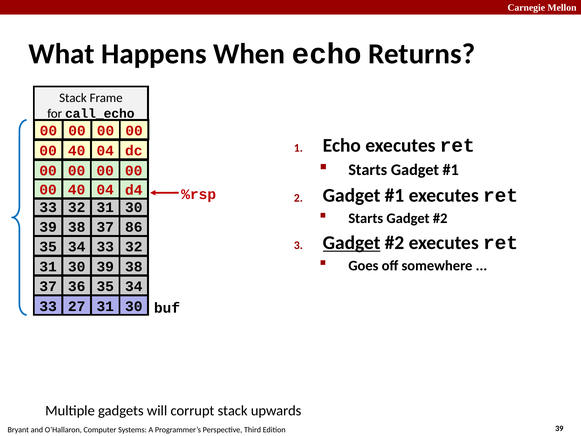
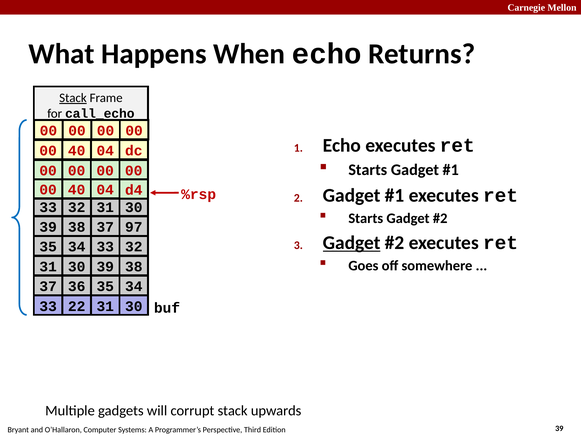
Stack at (73, 98) underline: none -> present
86: 86 -> 97
27: 27 -> 22
